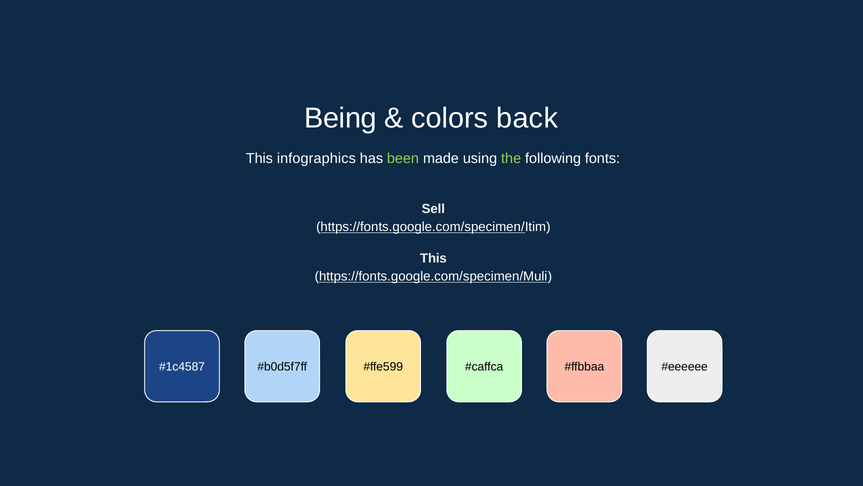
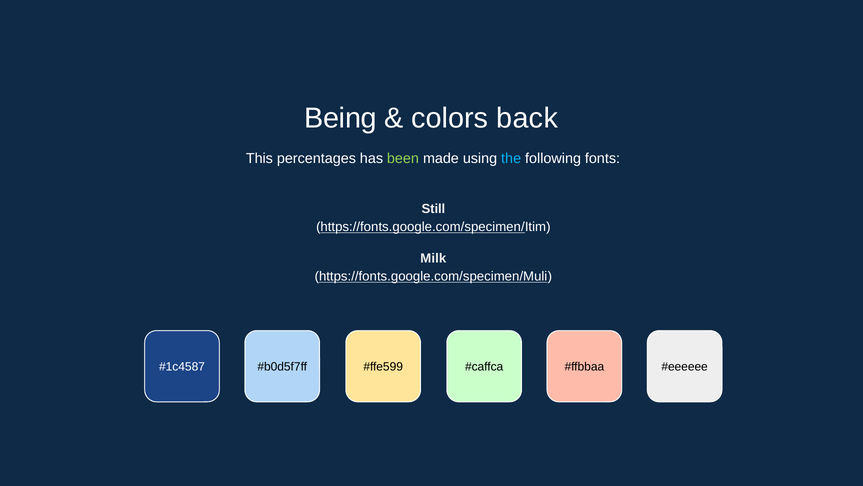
infographics: infographics -> percentages
the colour: light green -> light blue
Sell: Sell -> Still
This at (433, 258): This -> Milk
